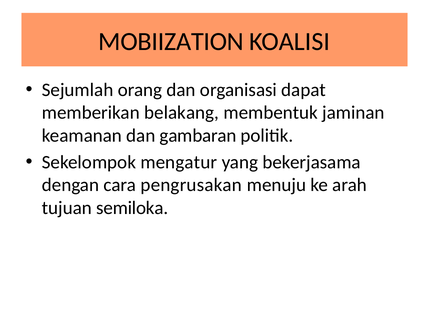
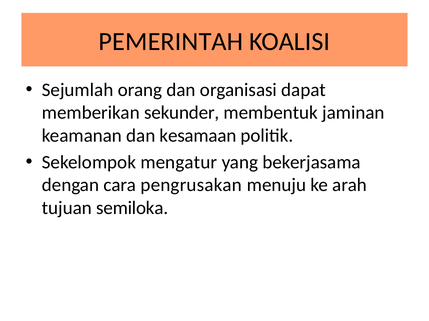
MOBIIZATION: MOBIIZATION -> PEMERINTAH
belakang: belakang -> sekunder
gambaran: gambaran -> kesamaan
